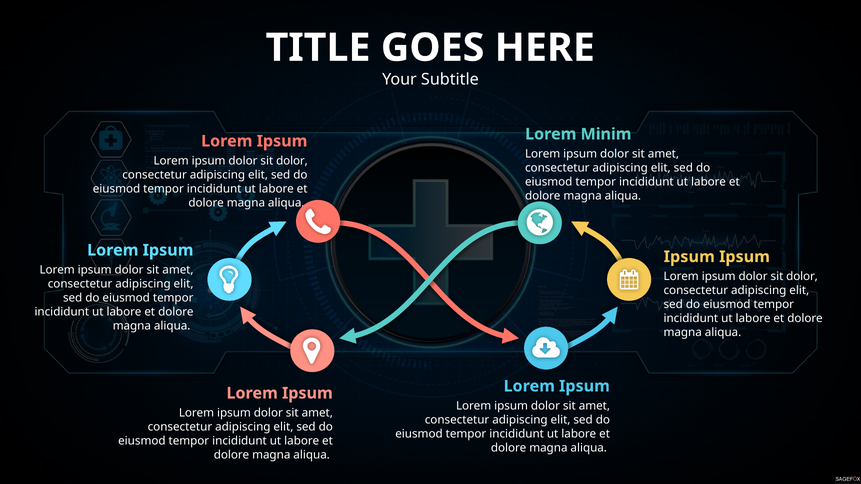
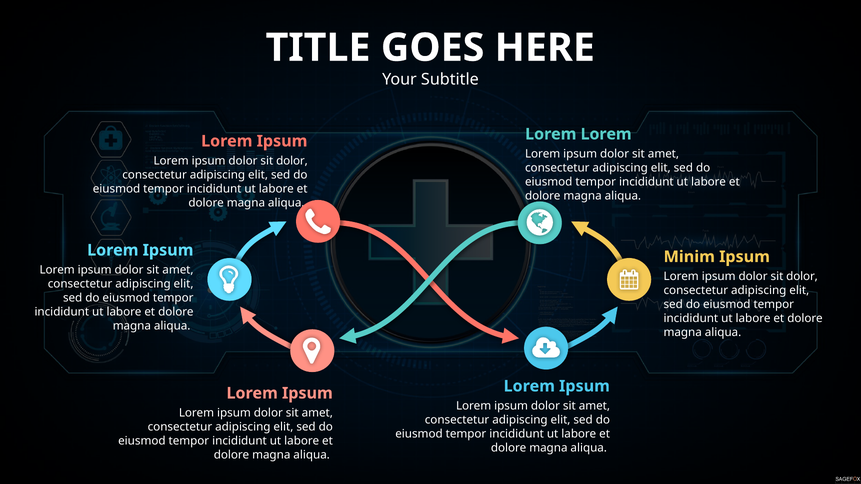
Minim at (606, 134): Minim -> Lorem
Ipsum at (689, 257): Ipsum -> Minim
